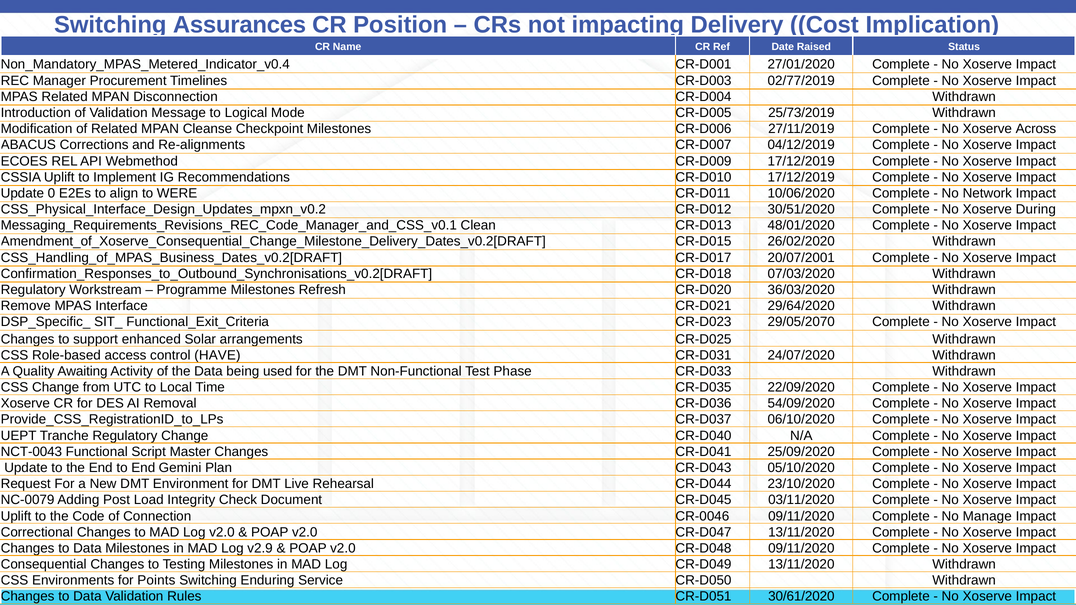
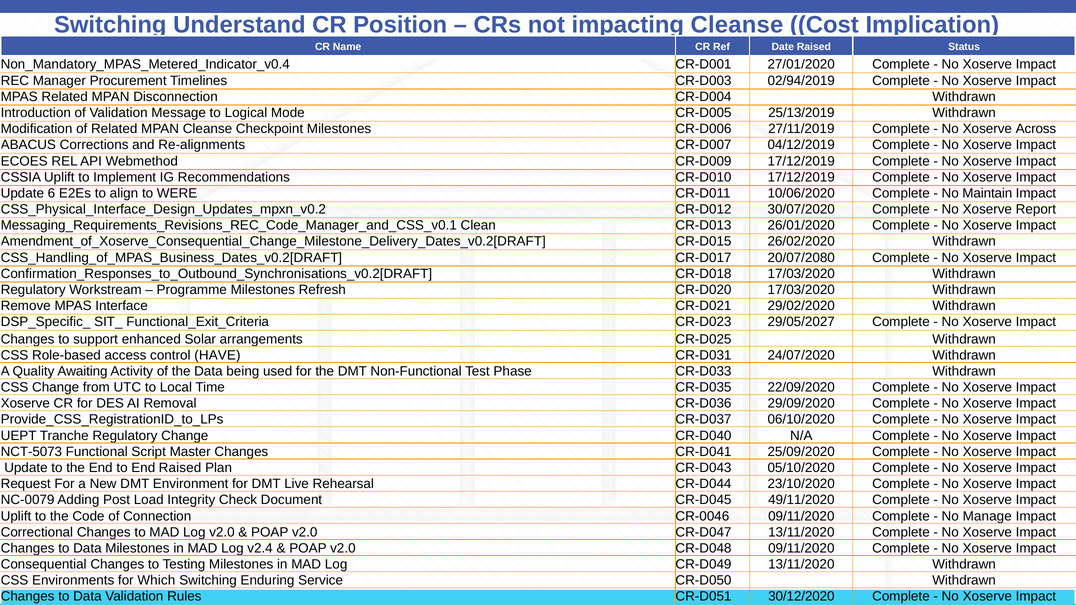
Assurances: Assurances -> Understand
impacting Delivery: Delivery -> Cleanse
02/77/2019: 02/77/2019 -> 02/94/2019
25/73/2019: 25/73/2019 -> 25/13/2019
0: 0 -> 6
Network: Network -> Maintain
30/51/2020: 30/51/2020 -> 30/07/2020
During: During -> Report
48/01/2020: 48/01/2020 -> 26/01/2020
20/07/2001: 20/07/2001 -> 20/07/2080
CR-D018 07/03/2020: 07/03/2020 -> 17/03/2020
CR-D020 36/03/2020: 36/03/2020 -> 17/03/2020
29/64/2020: 29/64/2020 -> 29/02/2020
29/05/2070: 29/05/2070 -> 29/05/2027
54/09/2020: 54/09/2020 -> 29/09/2020
NCT-0043: NCT-0043 -> NCT-5073
End Gemini: Gemini -> Raised
03/11/2020: 03/11/2020 -> 49/11/2020
v2.9: v2.9 -> v2.4
Points: Points -> Which
30/61/2020: 30/61/2020 -> 30/12/2020
